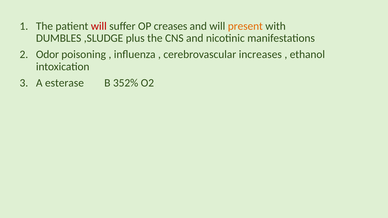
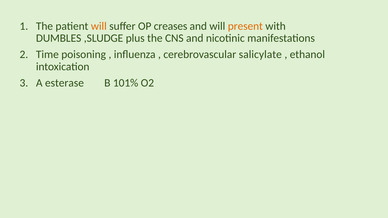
will at (99, 26) colour: red -> orange
Odor: Odor -> Time
increases: increases -> salicylate
352%: 352% -> 101%
